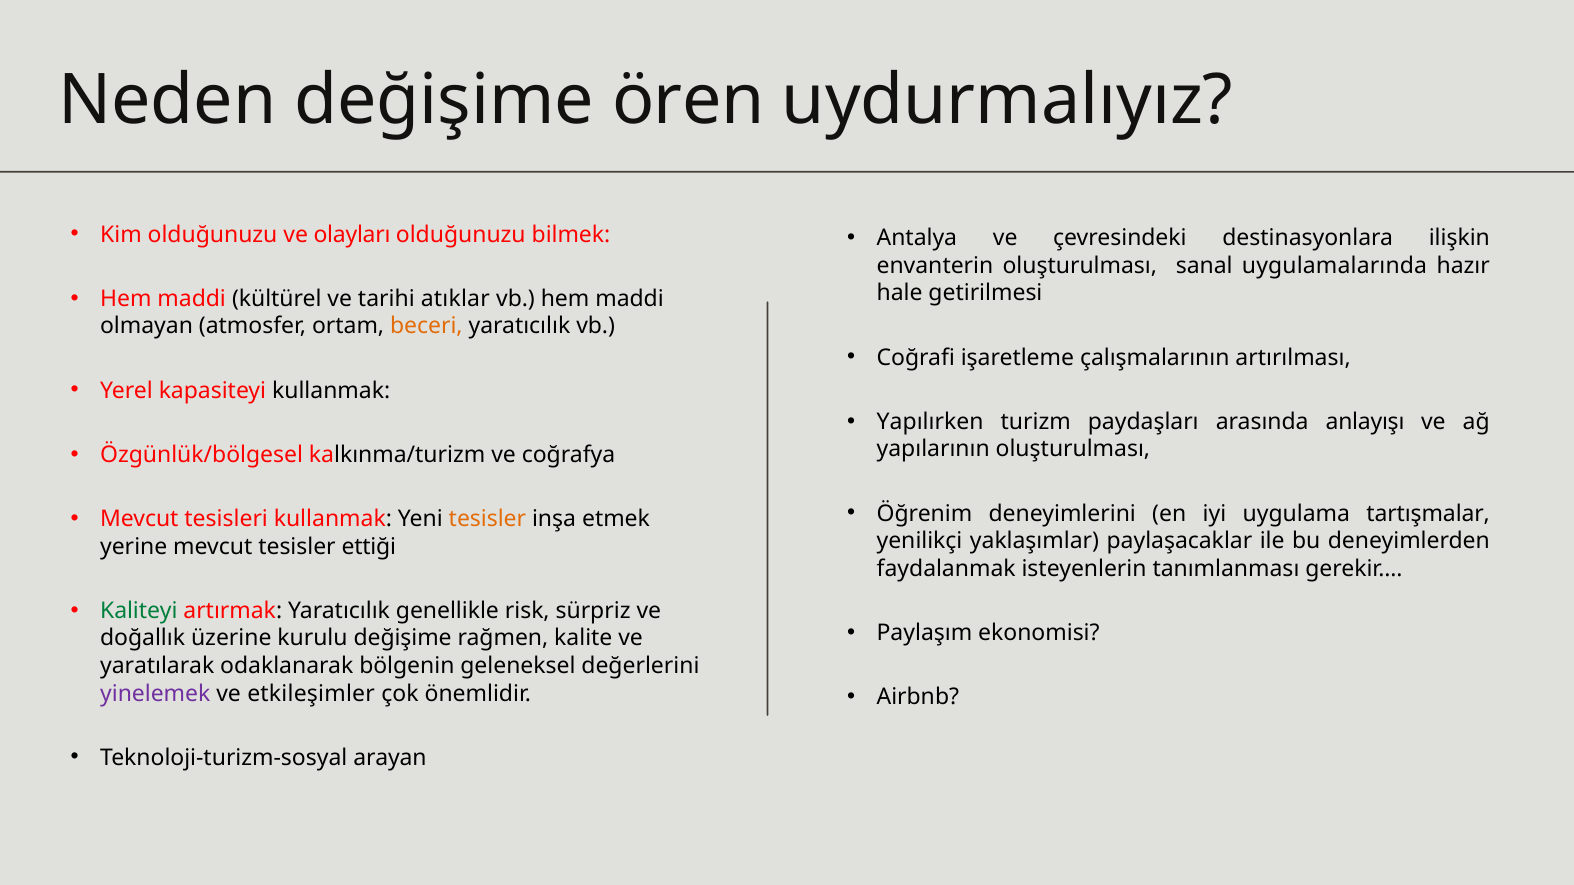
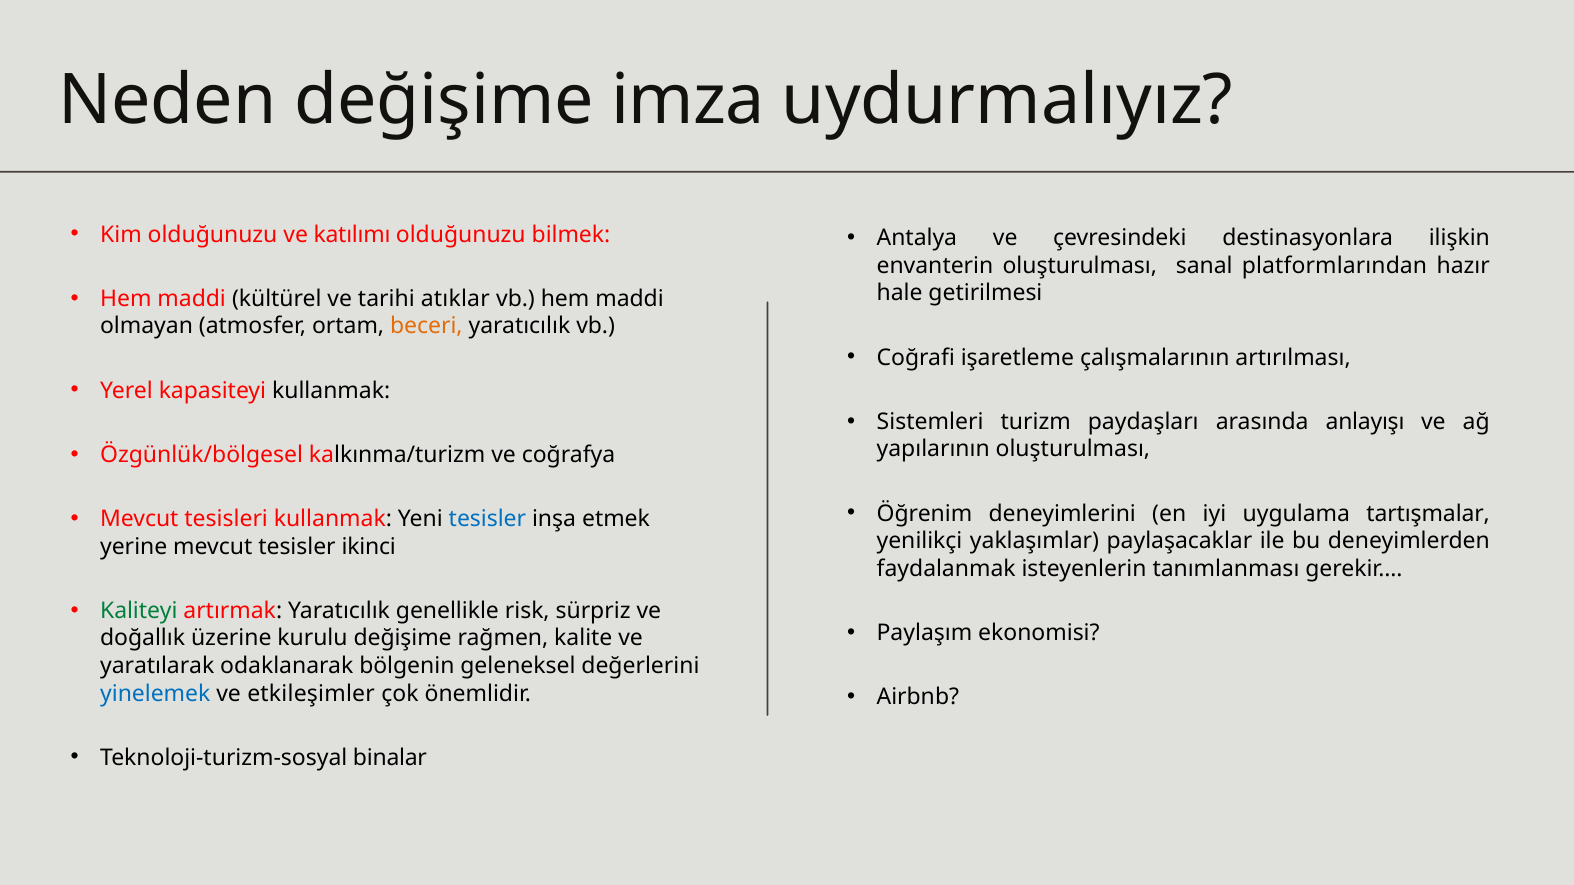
ören: ören -> imza
olayları: olayları -> katılımı
uygulamalarında: uygulamalarında -> platformlarından
Yapılırken: Yapılırken -> Sistemleri
tesisler at (487, 519) colour: orange -> blue
ettiği: ettiği -> ikinci
yinelemek colour: purple -> blue
arayan: arayan -> binalar
